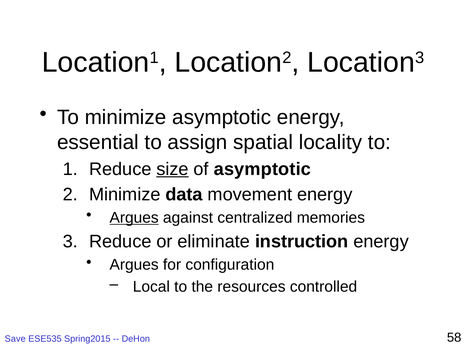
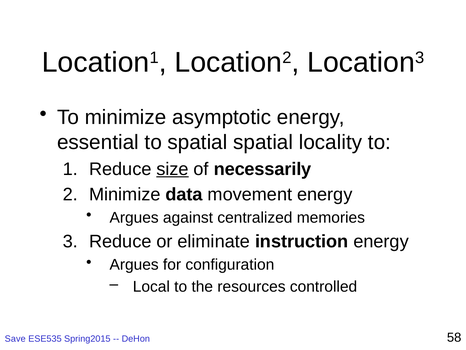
to assign: assign -> spatial
of asymptotic: asymptotic -> necessarily
Argues at (134, 217) underline: present -> none
